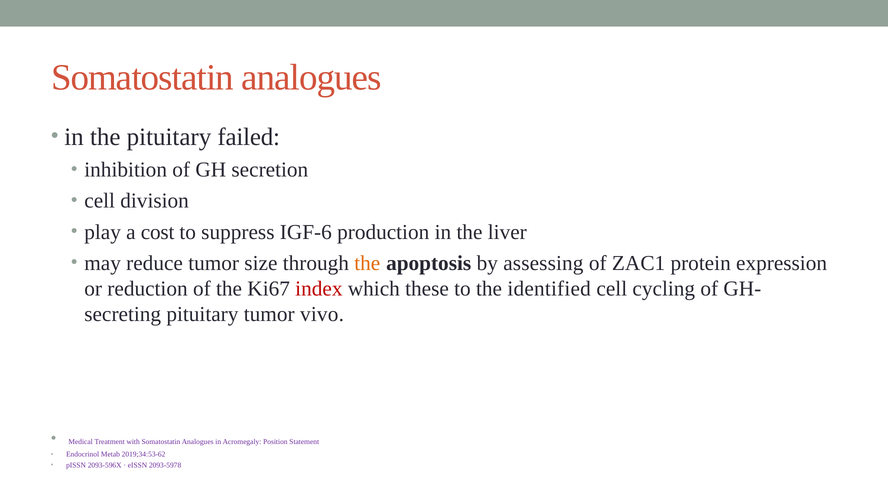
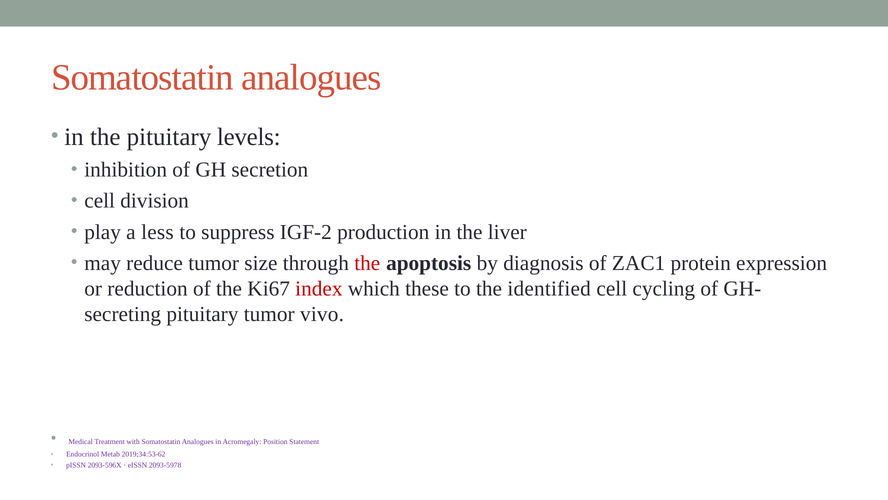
failed: failed -> levels
cost: cost -> less
IGF-6: IGF-6 -> IGF-2
the at (367, 263) colour: orange -> red
assessing: assessing -> diagnosis
